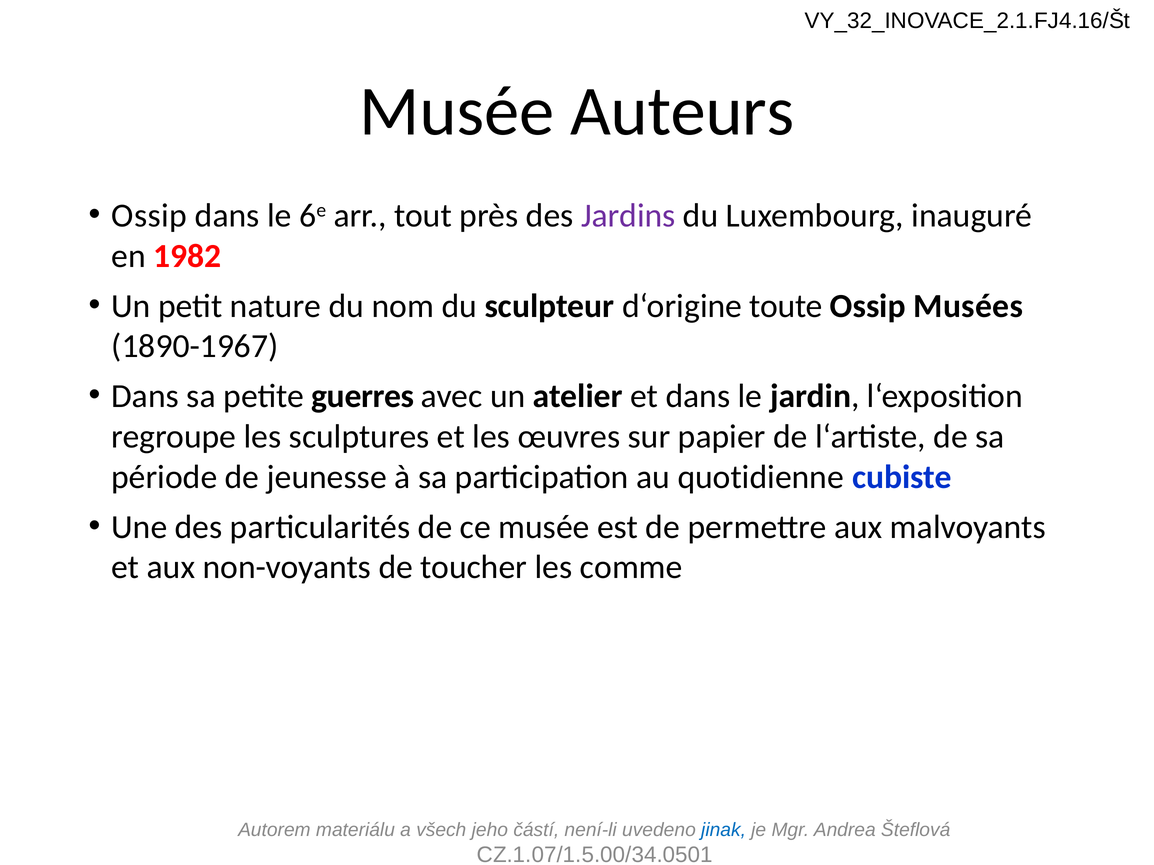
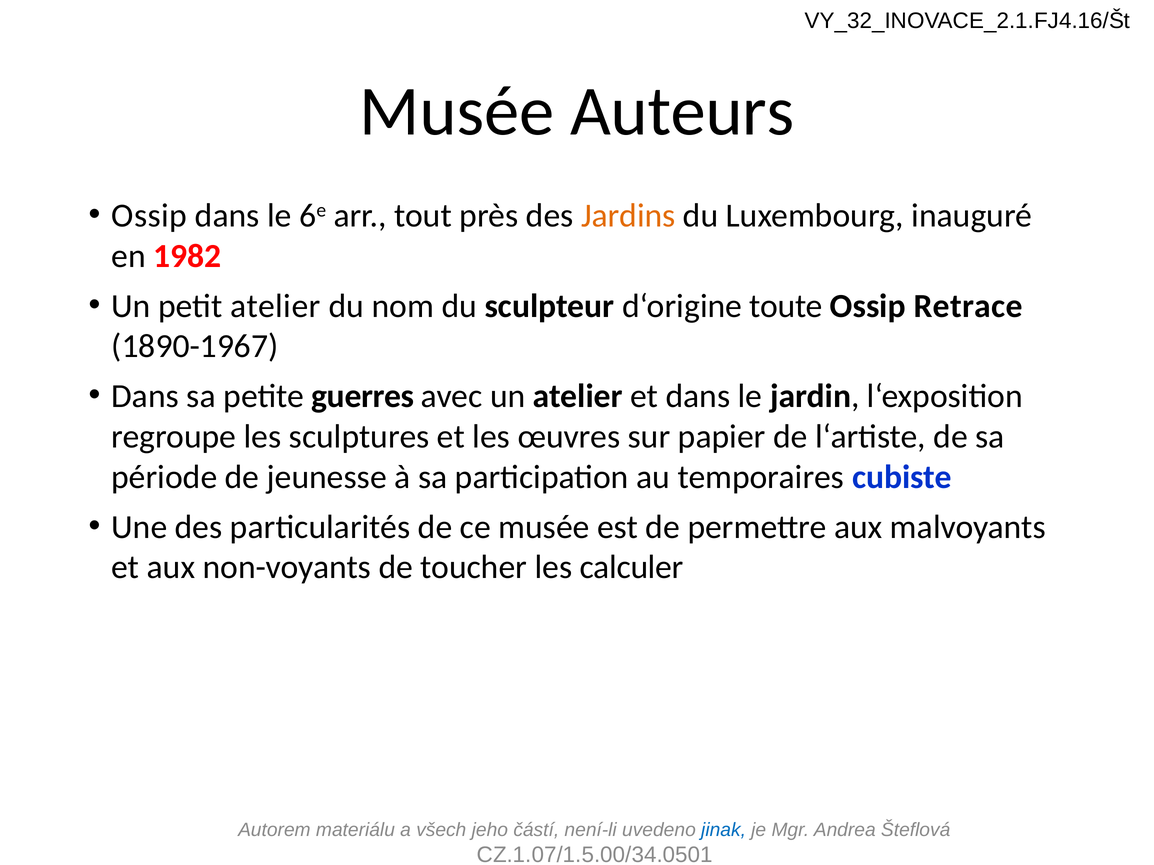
Jardins colour: purple -> orange
petit nature: nature -> atelier
Musées: Musées -> Retrace
quotidienne: quotidienne -> temporaires
comme: comme -> calculer
